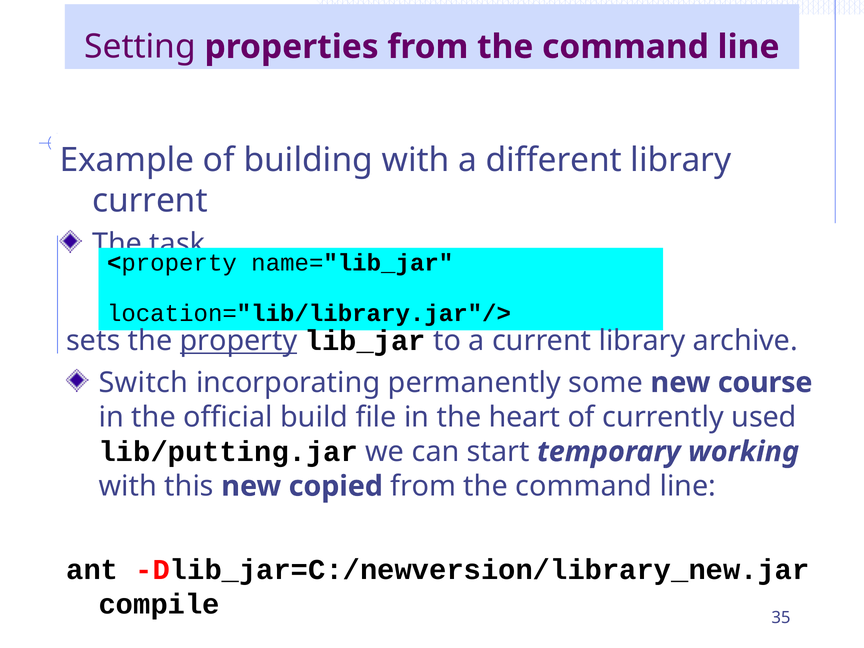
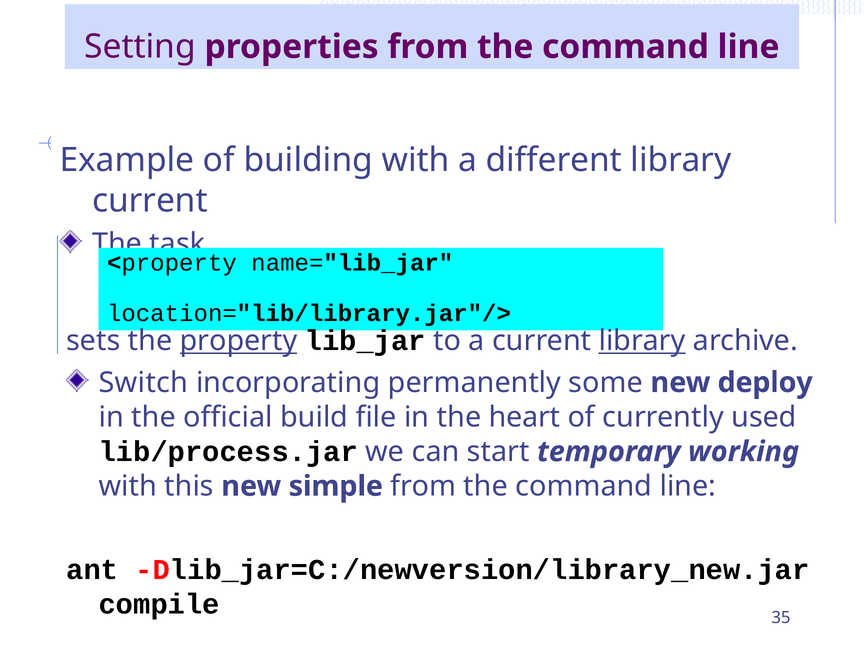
library at (642, 341) underline: none -> present
course: course -> deploy
lib/putting.jar: lib/putting.jar -> lib/process.jar
copied: copied -> simple
